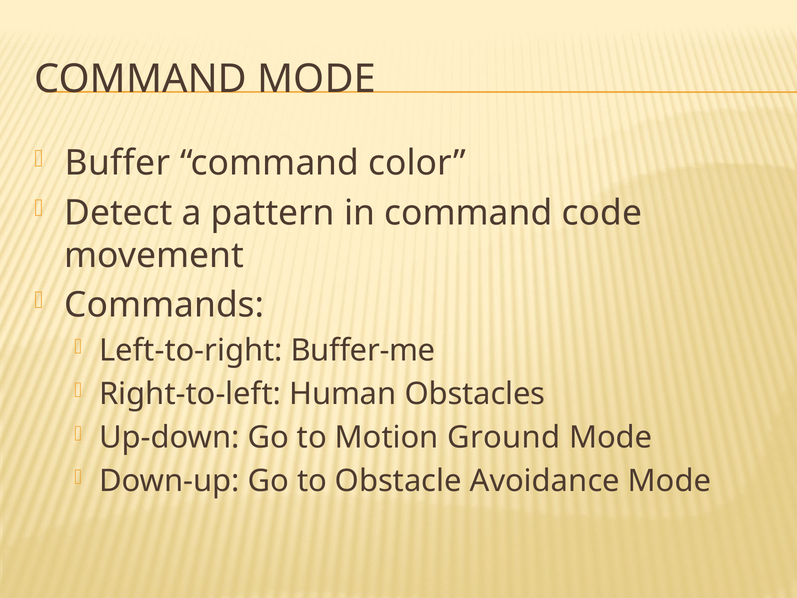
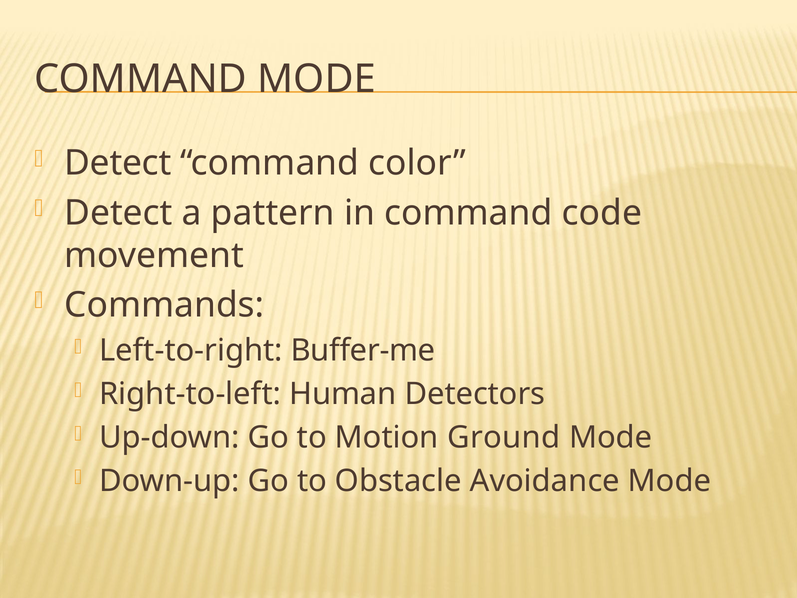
Buffer at (117, 163): Buffer -> Detect
Obstacles: Obstacles -> Detectors
